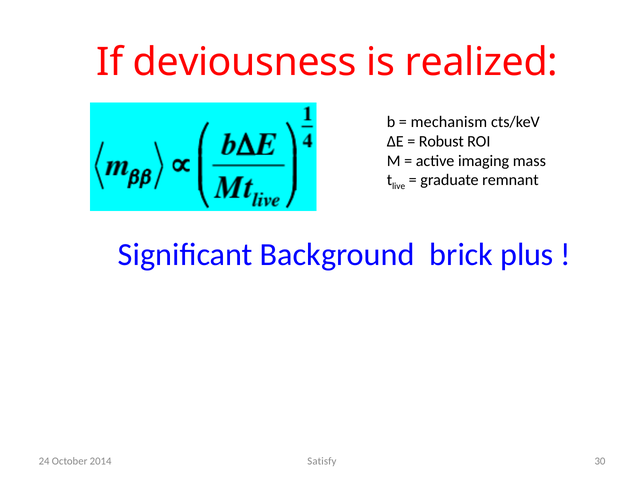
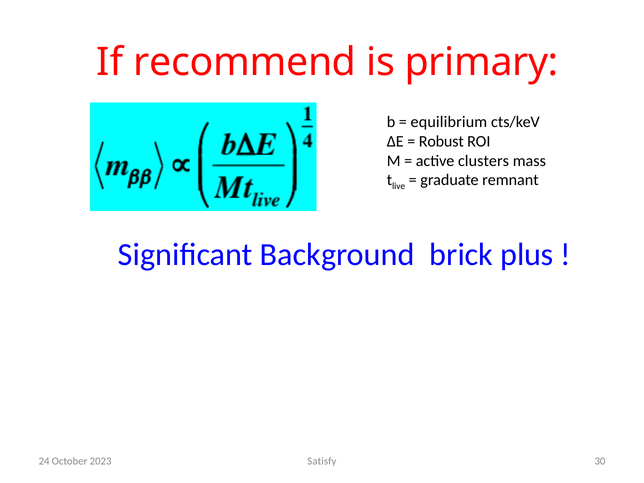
deviousness: deviousness -> recommend
realized: realized -> primary
mechanism: mechanism -> equilibrium
imaging: imaging -> clusters
2014: 2014 -> 2023
